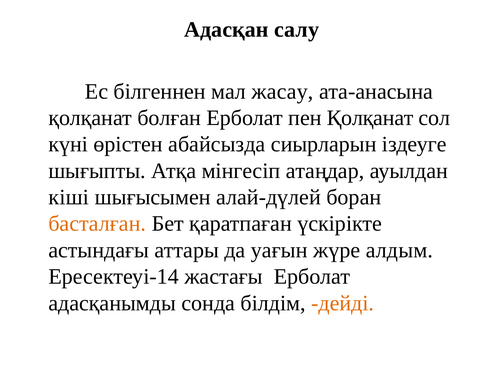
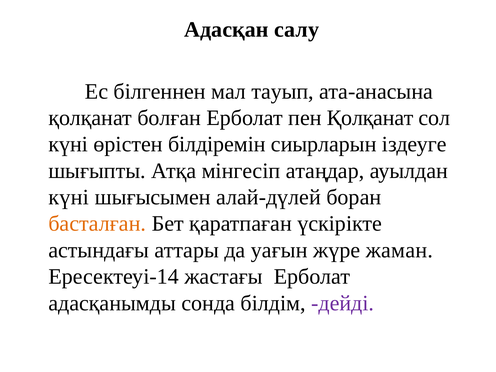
жасау: жасау -> тауып
абайсызда: абайсызда -> білдіремін
кіші at (69, 197): кіші -> күні
алдым: алдым -> жаман
дейді colour: orange -> purple
